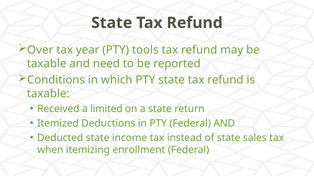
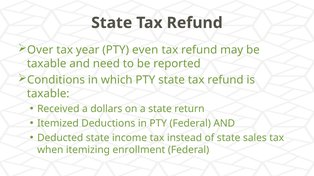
tools: tools -> even
limited: limited -> dollars
